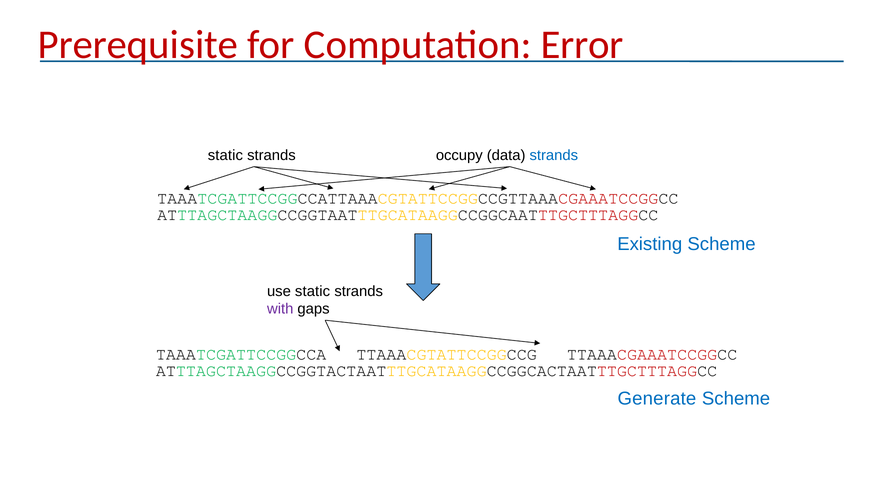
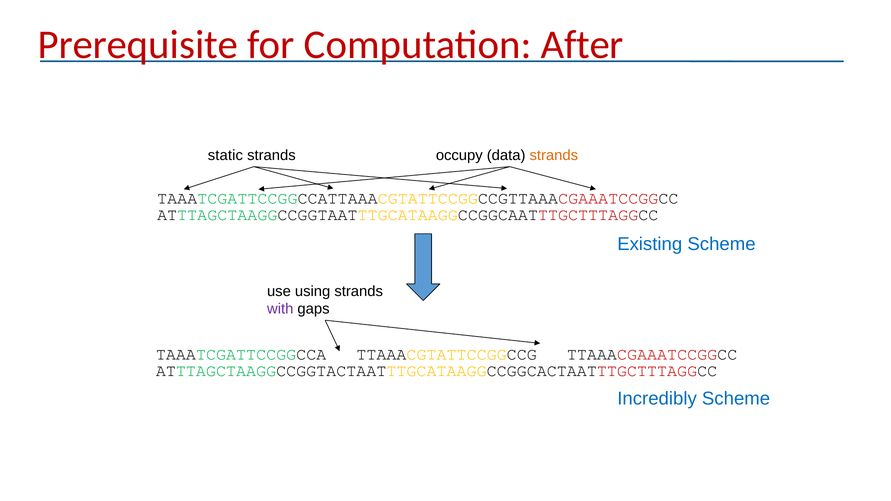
Error: Error -> After
strands at (554, 156) colour: blue -> orange
use static: static -> using
Generate: Generate -> Incredibly
